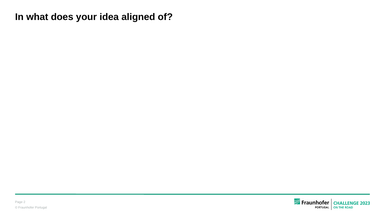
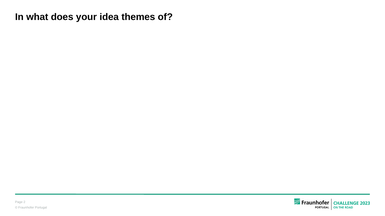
aligned: aligned -> themes
